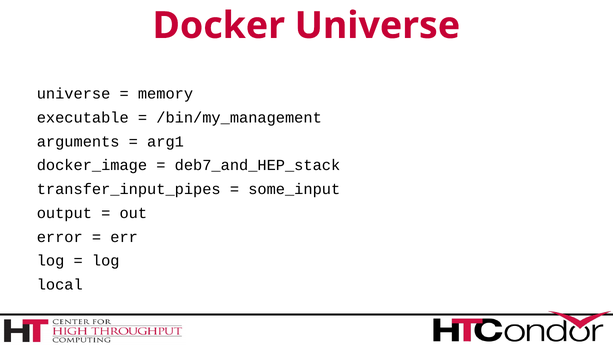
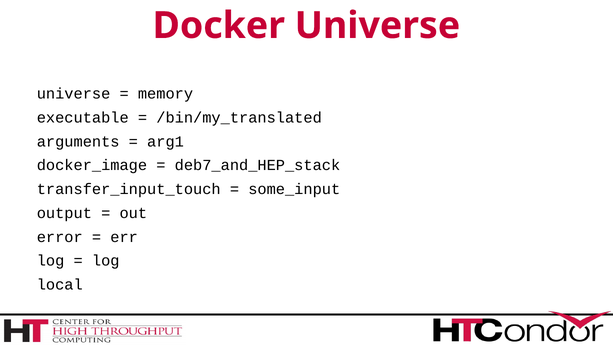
/bin/my_management: /bin/my_management -> /bin/my_translated
transfer_input_pipes: transfer_input_pipes -> transfer_input_touch
